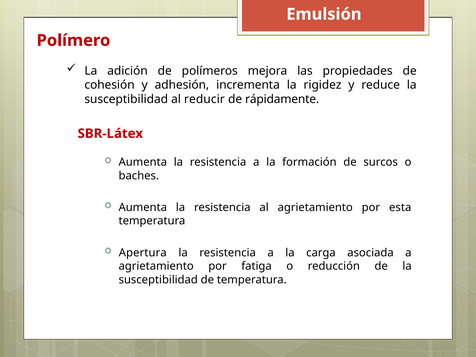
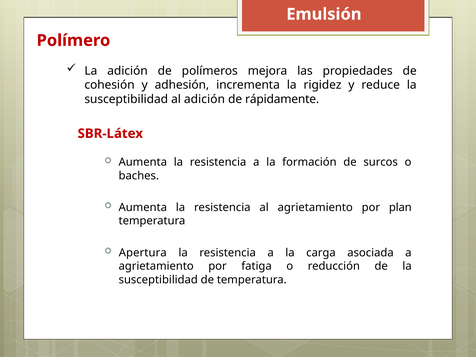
al reducir: reducir -> adición
esta: esta -> plan
